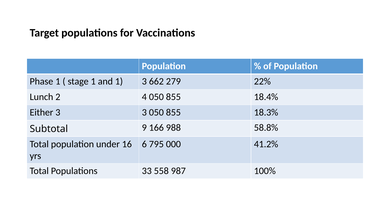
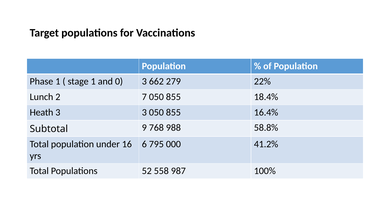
and 1: 1 -> 0
4: 4 -> 7
Either: Either -> Heath
18.3%: 18.3% -> 16.4%
166: 166 -> 768
33: 33 -> 52
